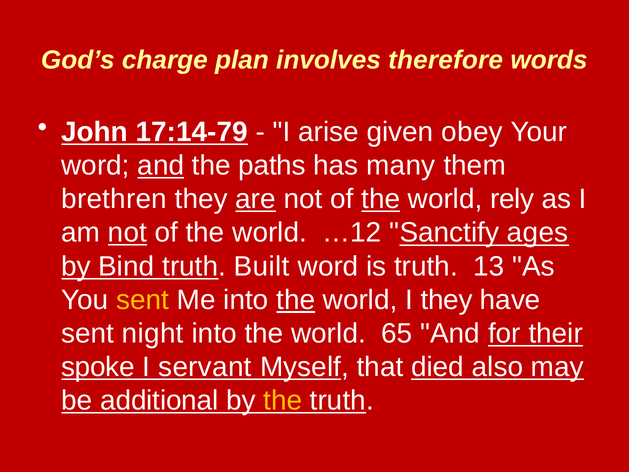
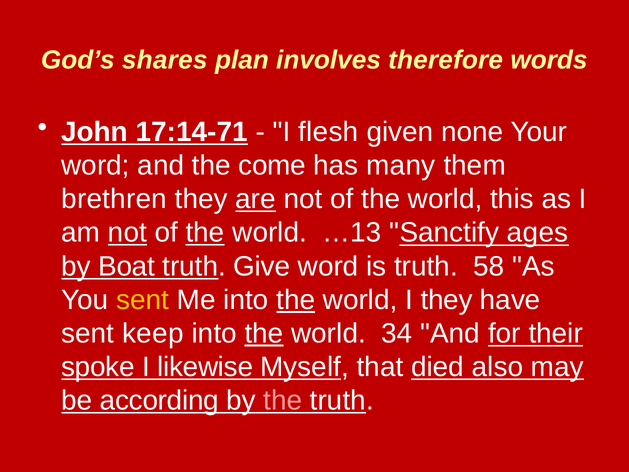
charge: charge -> shares
17:14-79: 17:14-79 -> 17:14-71
arise: arise -> flesh
obey: obey -> none
and at (161, 166) underline: present -> none
paths: paths -> come
the at (381, 199) underline: present -> none
rely: rely -> this
the at (205, 233) underline: none -> present
…12: …12 -> …13
Bind: Bind -> Boat
Built: Built -> Give
13: 13 -> 58
night: night -> keep
the at (264, 333) underline: none -> present
65: 65 -> 34
servant: servant -> likewise
additional: additional -> according
the at (283, 400) colour: yellow -> pink
